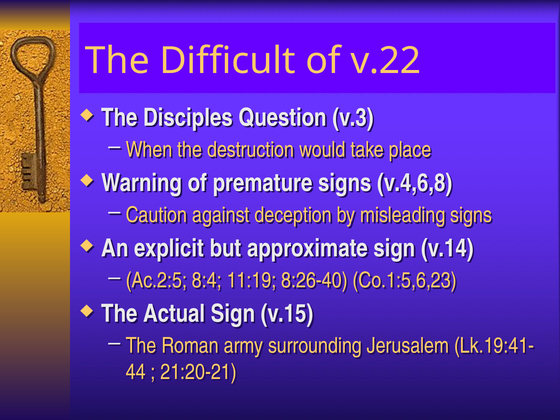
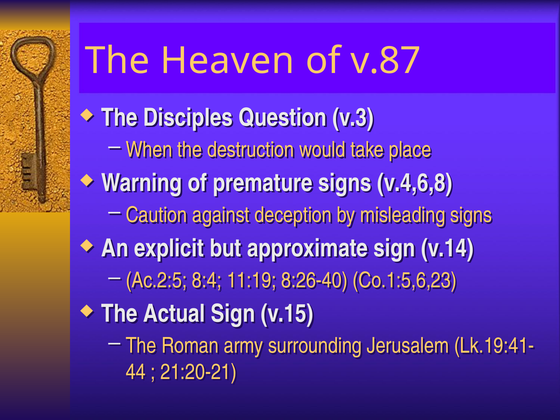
Difficult: Difficult -> Heaven
v.22: v.22 -> v.87
